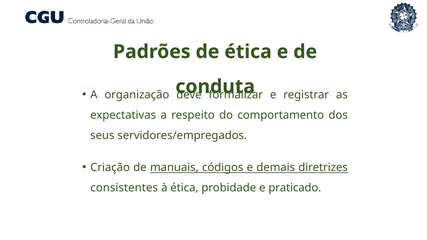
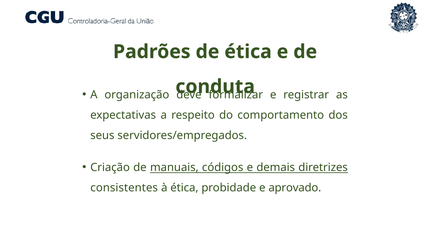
praticado: praticado -> aprovado
